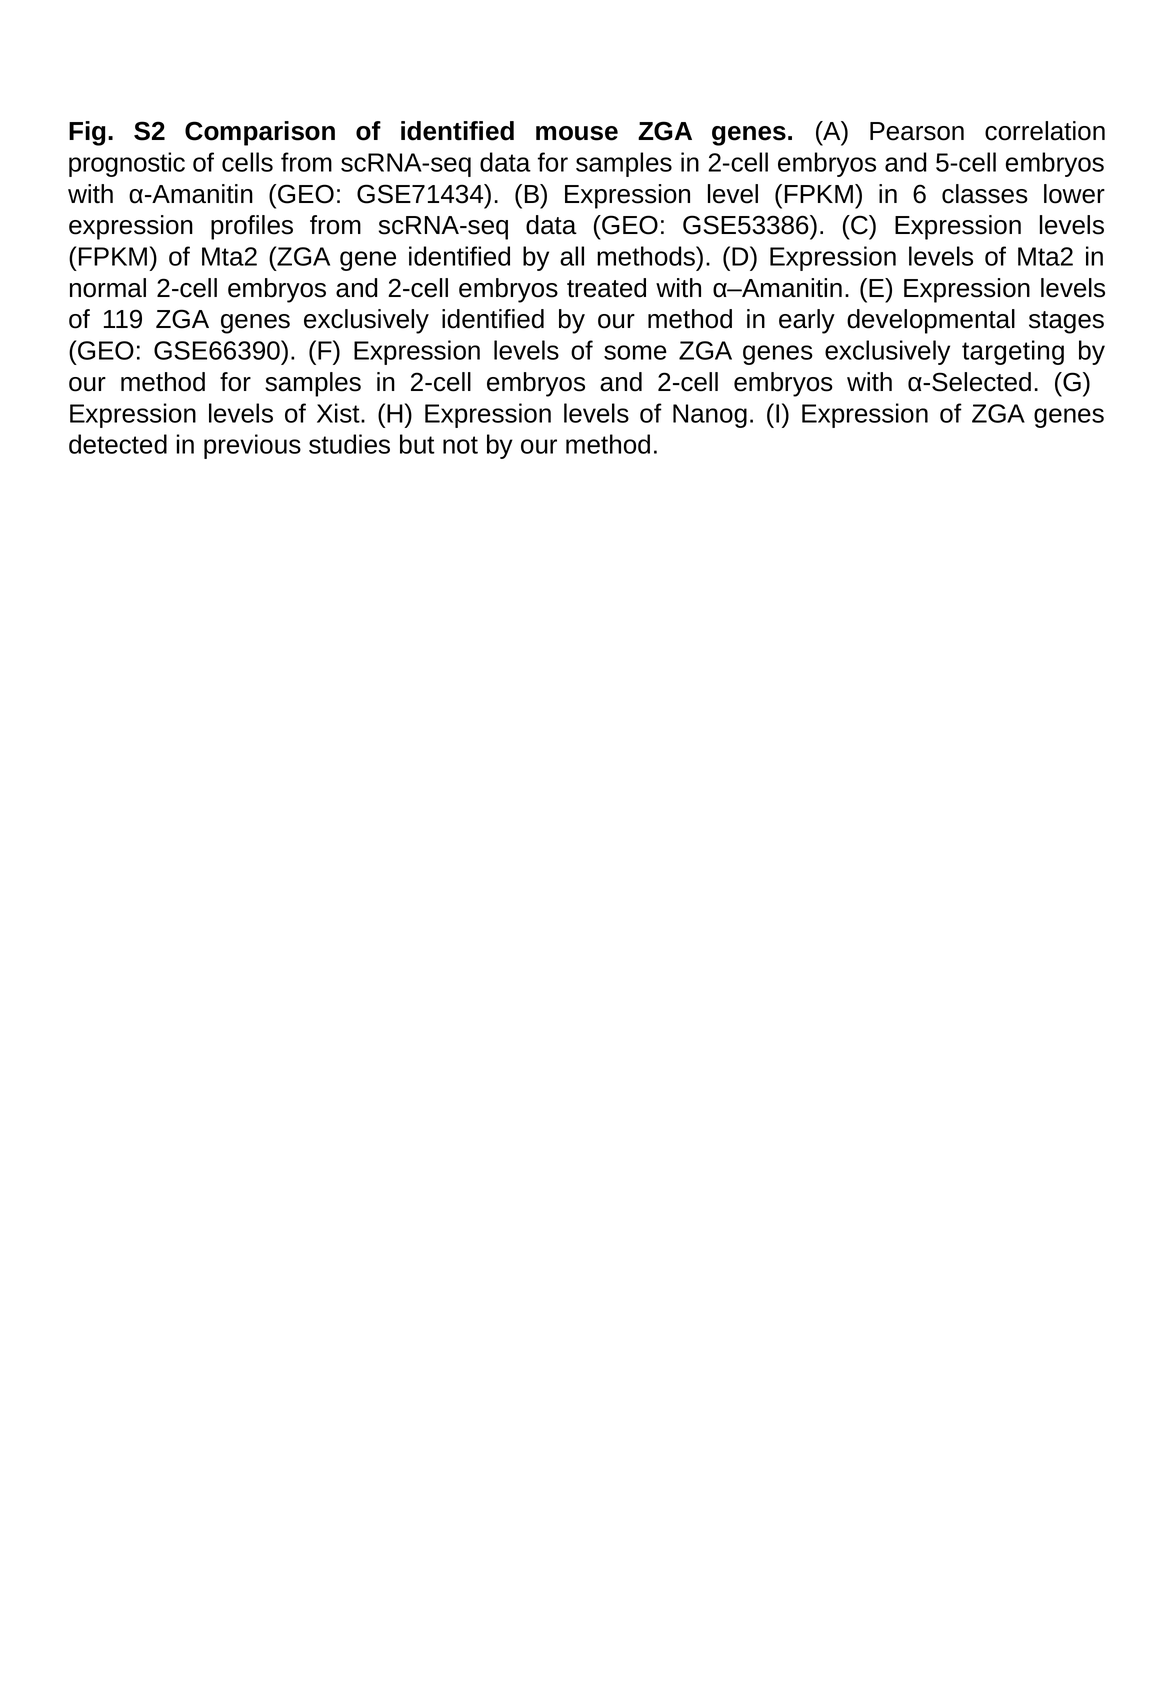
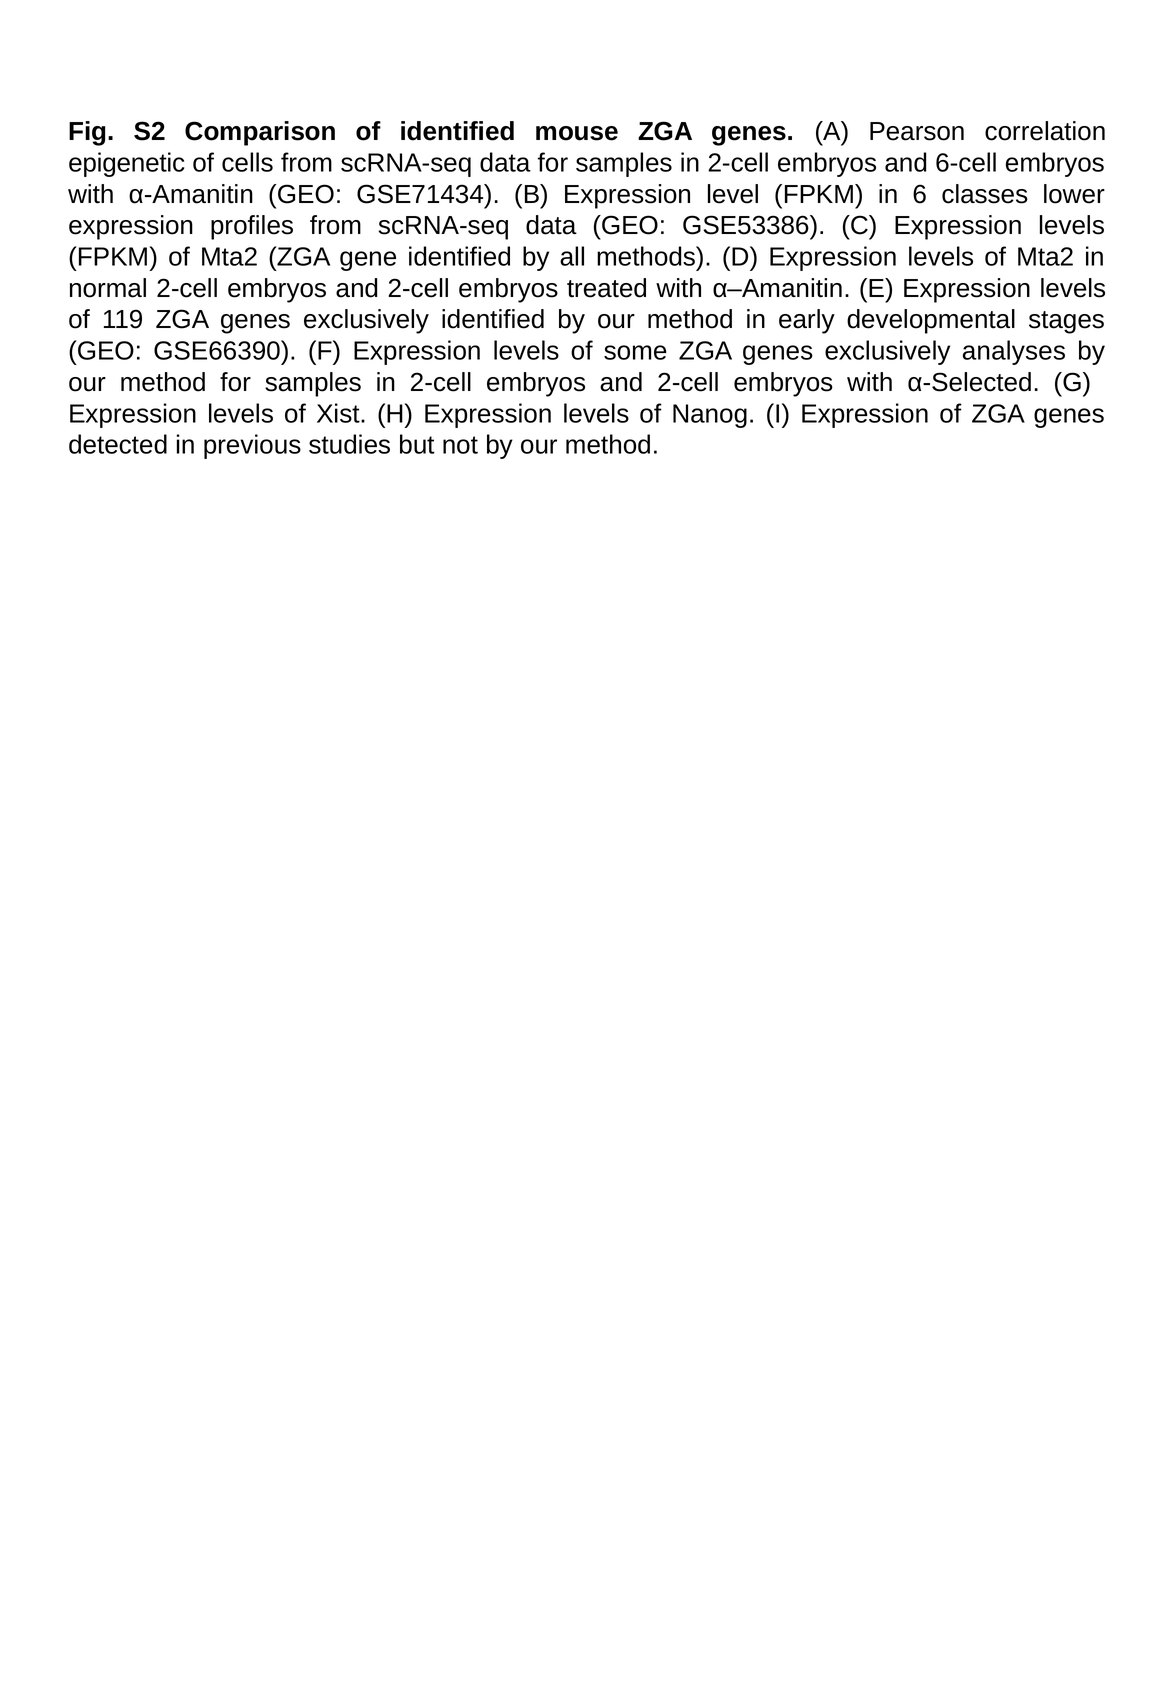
prognostic: prognostic -> epigenetic
5-cell: 5-cell -> 6-cell
targeting: targeting -> analyses
